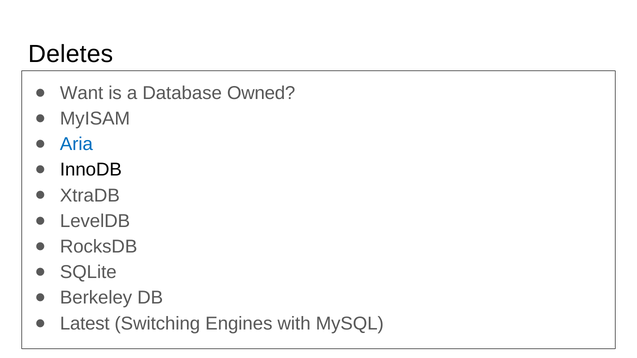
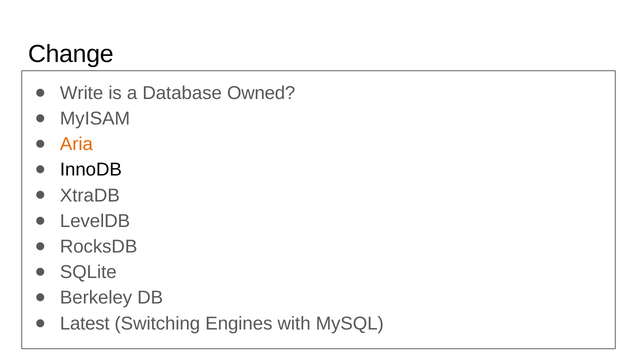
Deletes: Deletes -> Change
Want: Want -> Write
Aria colour: blue -> orange
